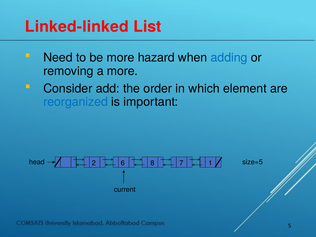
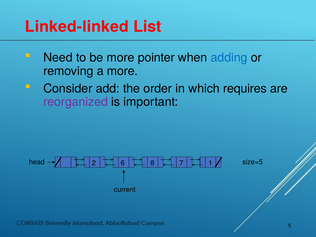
hazard: hazard -> pointer
element: element -> requires
reorganized colour: blue -> purple
